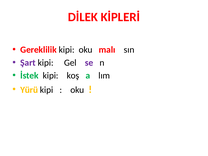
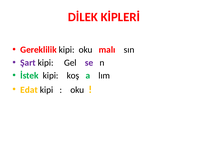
Yürü: Yürü -> Edat
